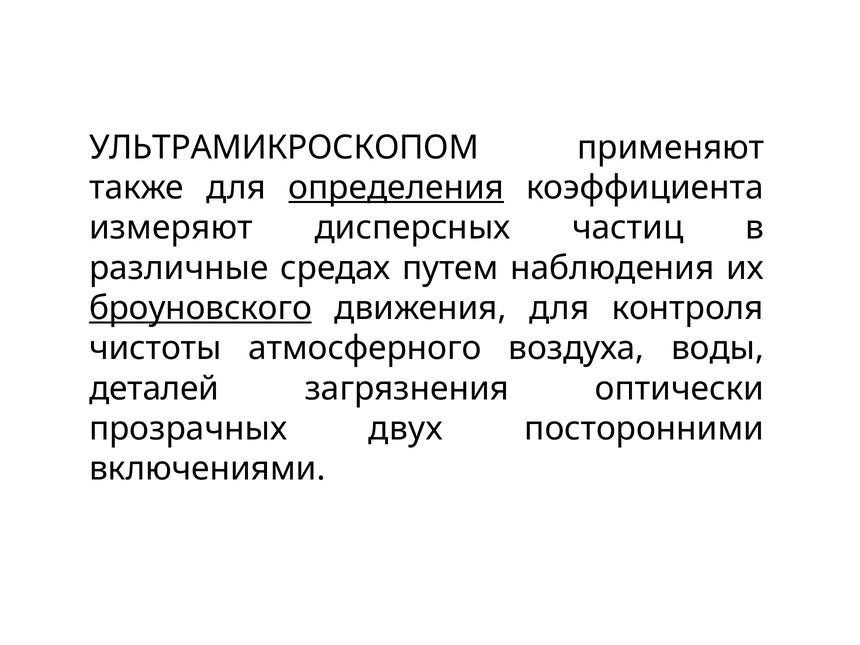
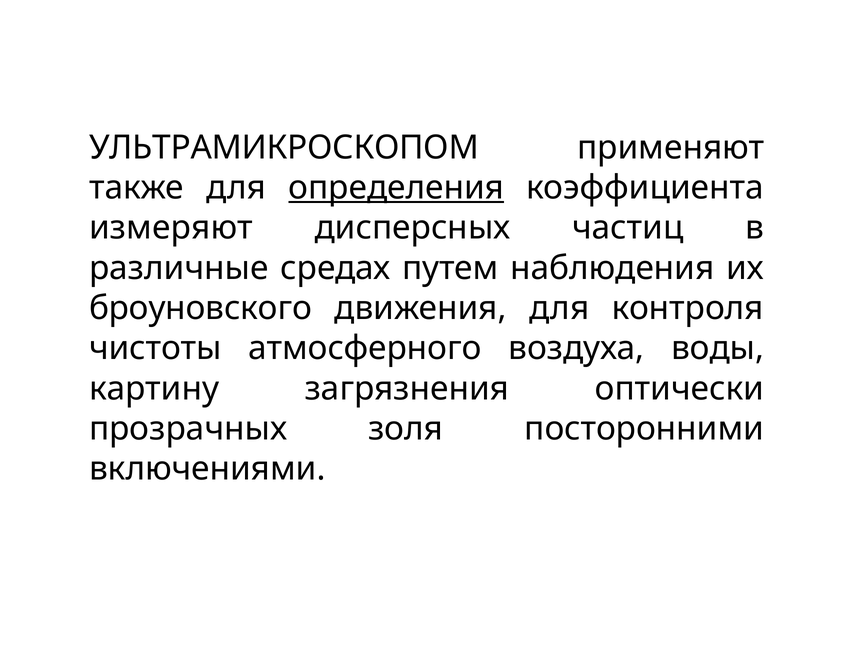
броуновского underline: present -> none
деталей: деталей -> картину
двух: двух -> золя
